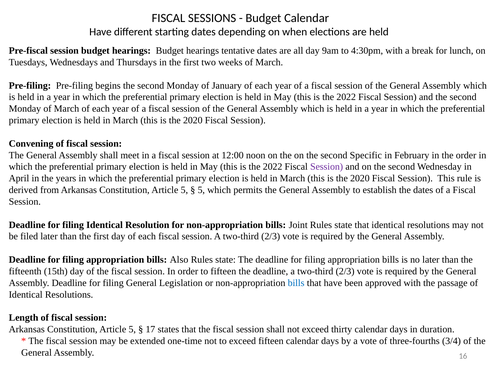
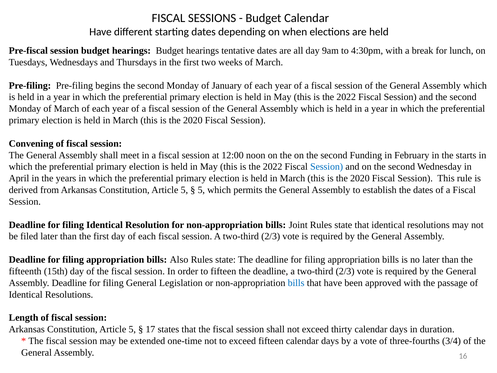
Specific: Specific -> Funding
the order: order -> starts
Session at (327, 167) colour: purple -> blue
